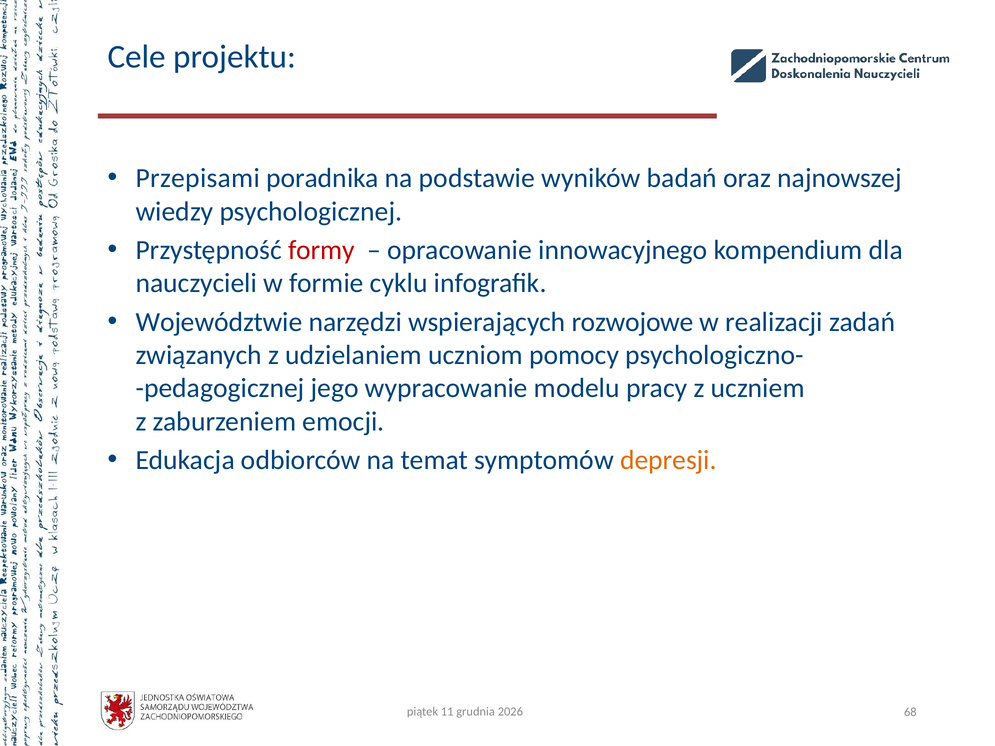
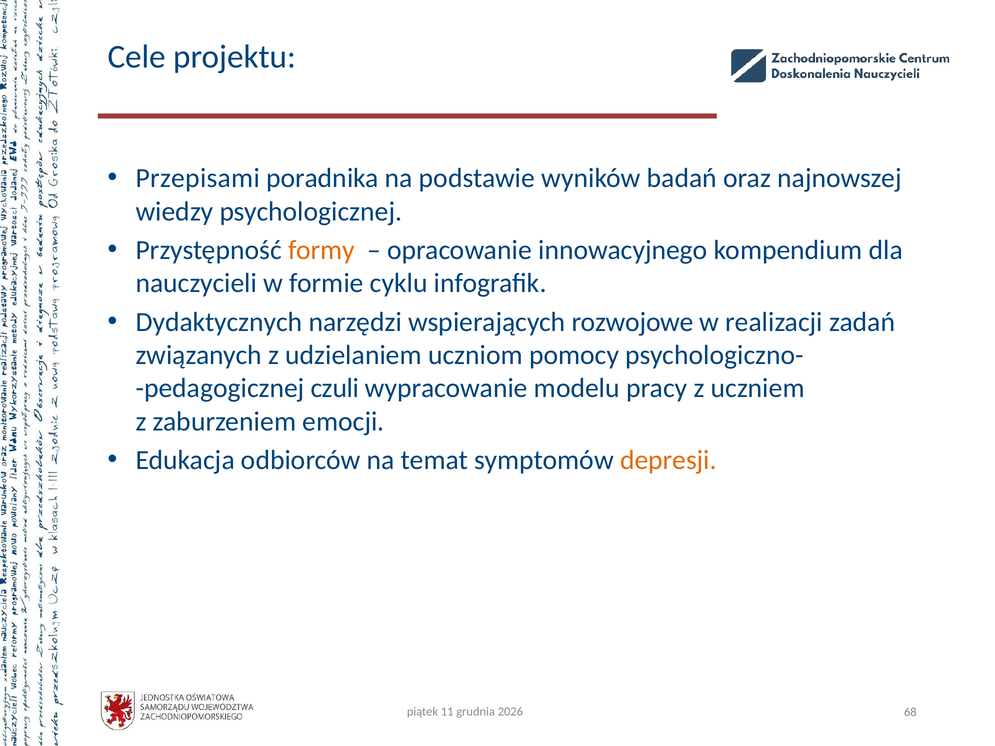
formy colour: red -> orange
Województwie: Województwie -> Dydaktycznych
jego: jego -> czuli
